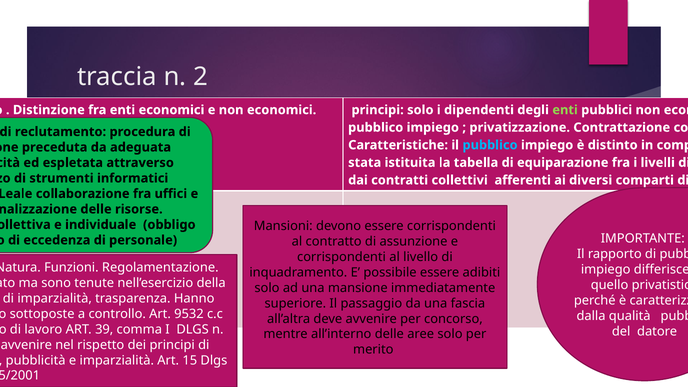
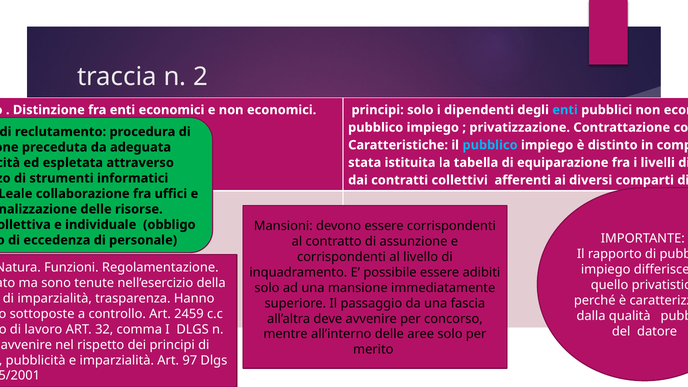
enti at (565, 110) colour: light green -> light blue
9532: 9532 -> 2459
39: 39 -> 32
15: 15 -> 97
